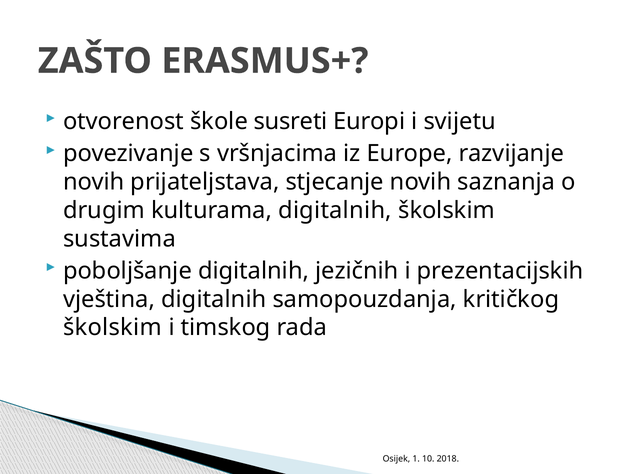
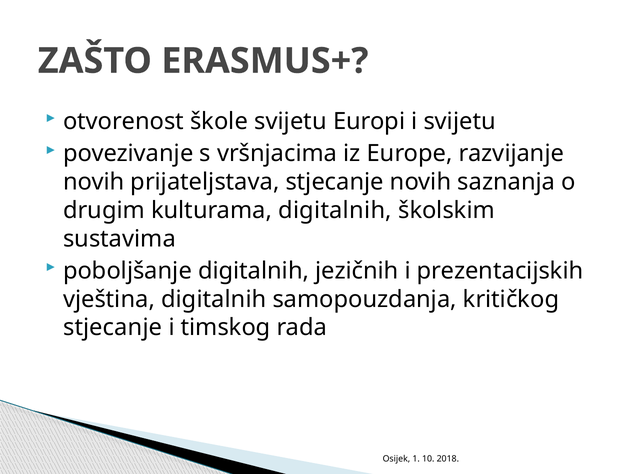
škole susreti: susreti -> svijetu
školskim at (113, 328): školskim -> stjecanje
